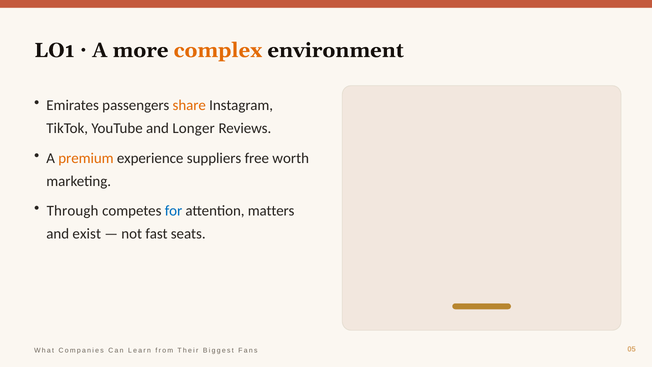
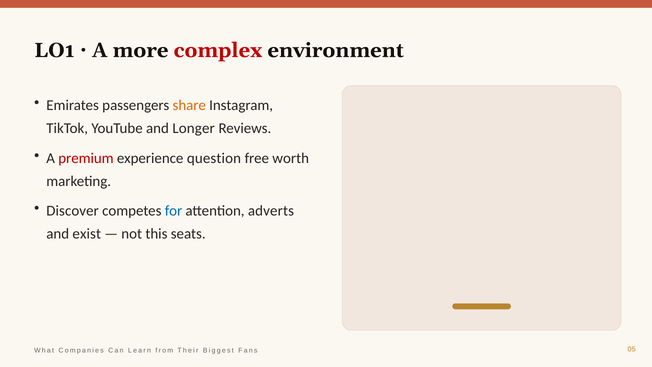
complex colour: orange -> red
premium colour: orange -> red
suppliers: suppliers -> question
Through: Through -> Discover
matters: matters -> adverts
fast: fast -> this
